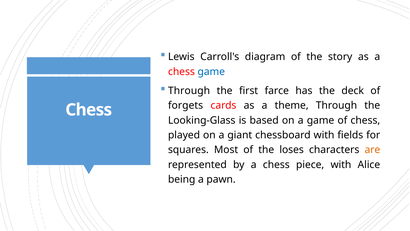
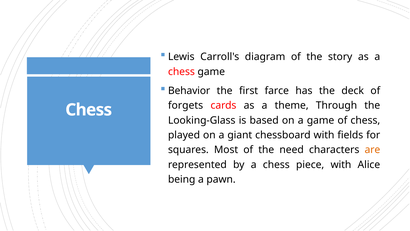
game at (211, 72) colour: blue -> black
Through at (189, 91): Through -> Behavior
loses: loses -> need
